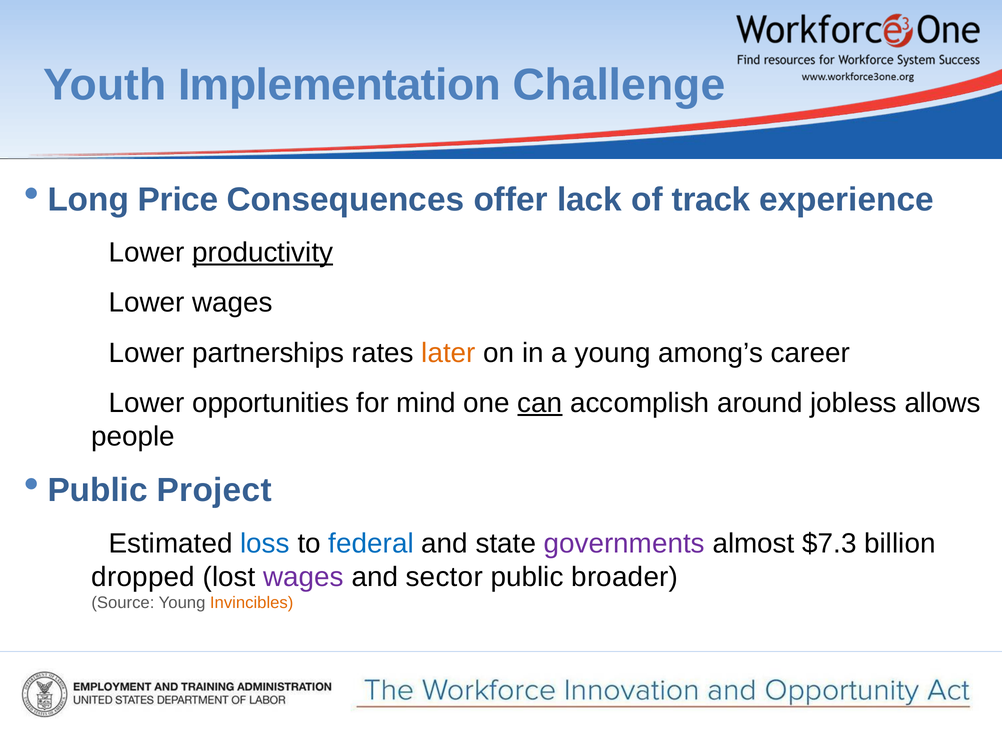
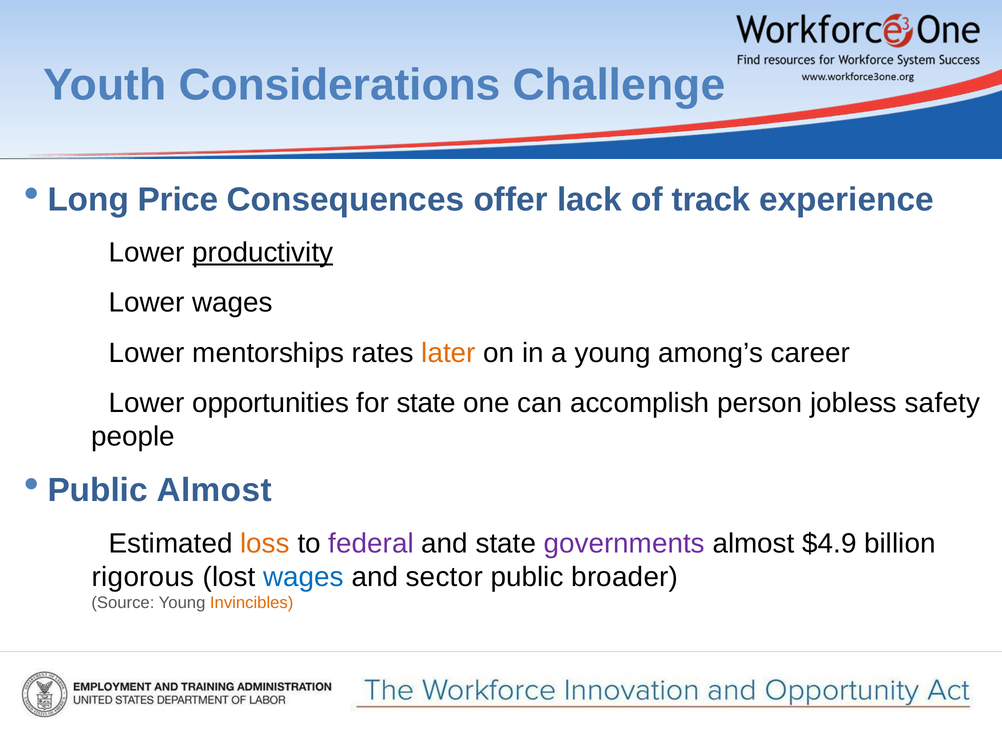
Implementation: Implementation -> Considerations
partnerships: partnerships -> mentorships
for mind: mind -> state
can underline: present -> none
around: around -> person
allows: allows -> safety
Project at (214, 490): Project -> Almost
loss colour: blue -> orange
federal colour: blue -> purple
$7.3: $7.3 -> $4.9
dropped: dropped -> rigorous
wages at (303, 576) colour: purple -> blue
